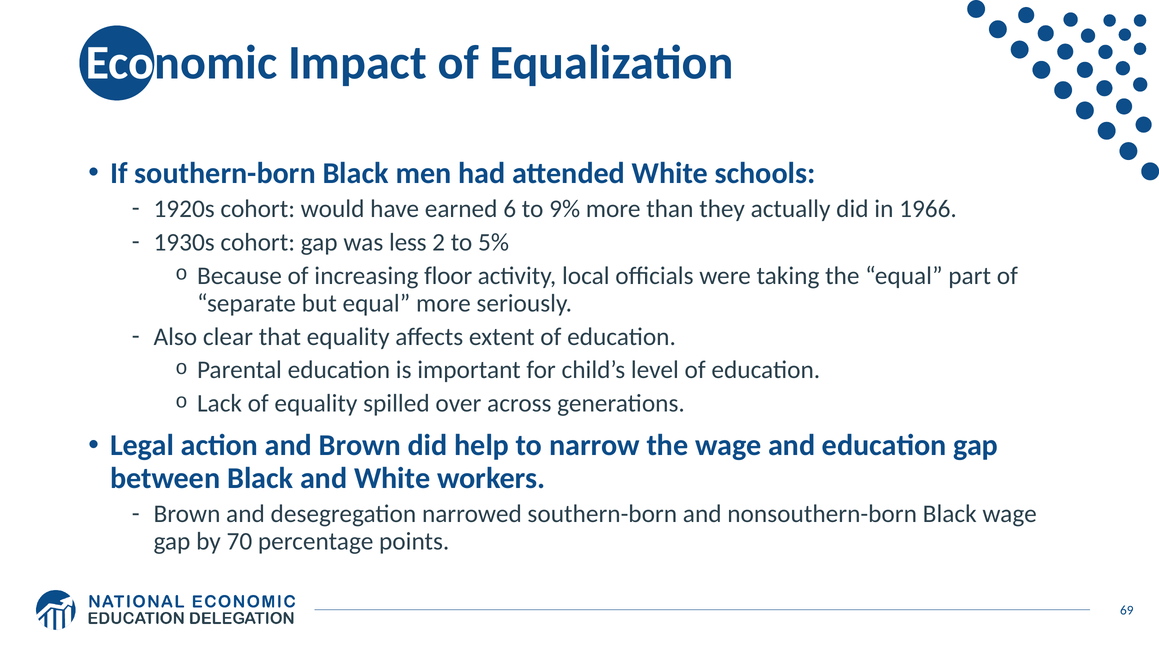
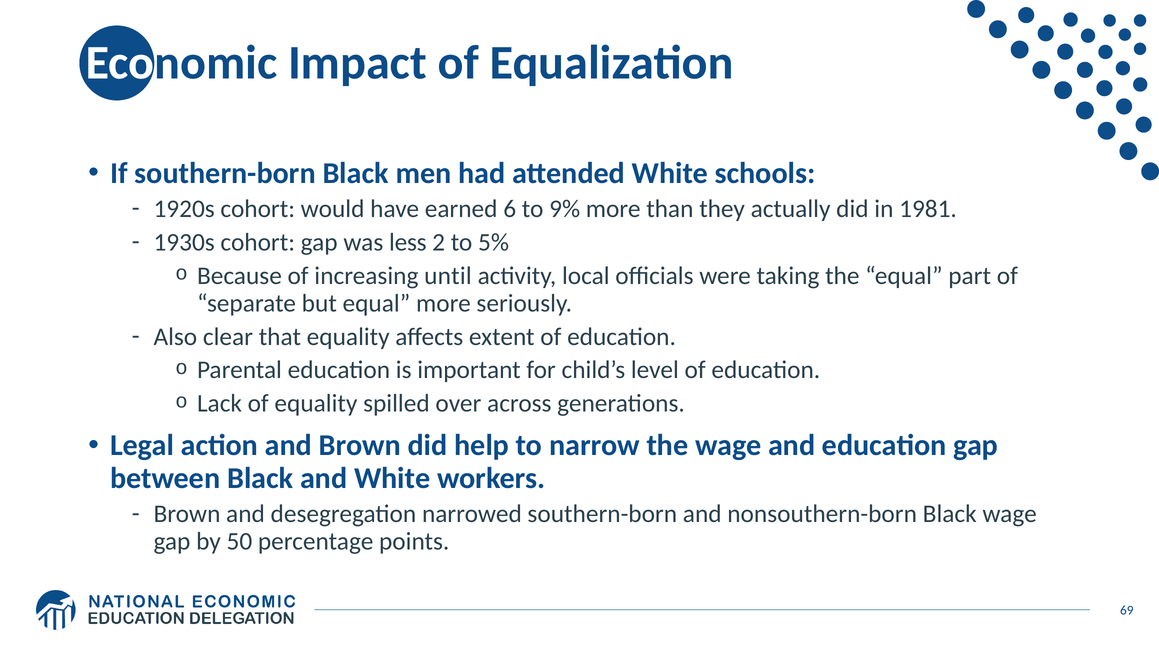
1966: 1966 -> 1981
floor: floor -> until
70: 70 -> 50
